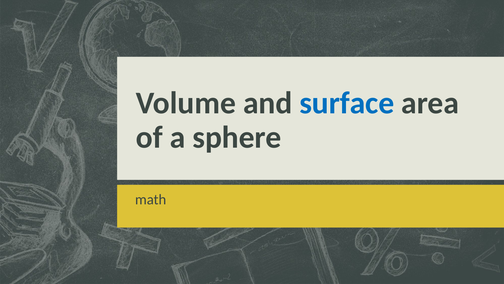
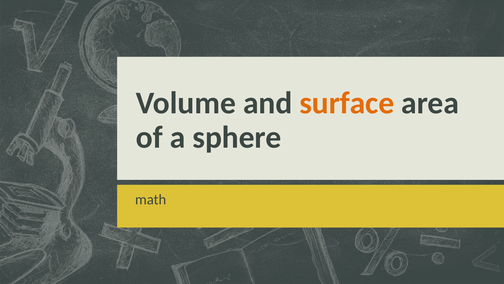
surface colour: blue -> orange
